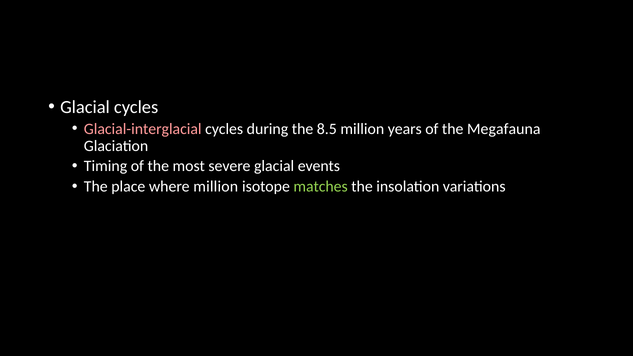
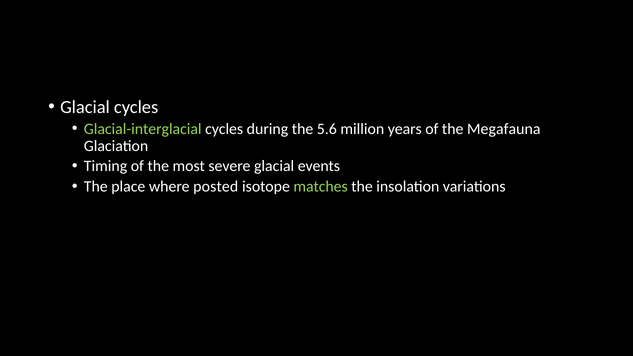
Glacial-interglacial colour: pink -> light green
8.5: 8.5 -> 5.6
where million: million -> posted
